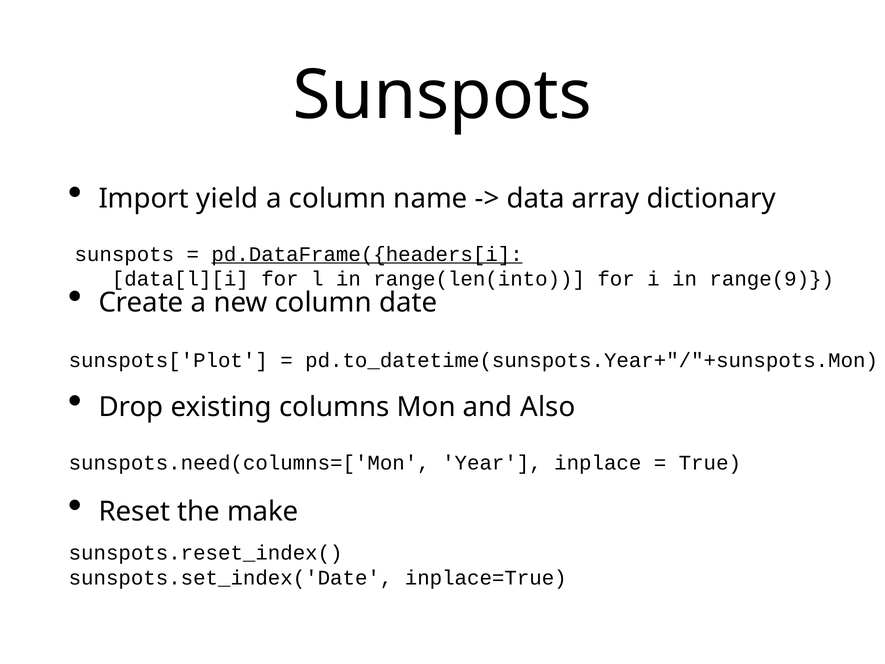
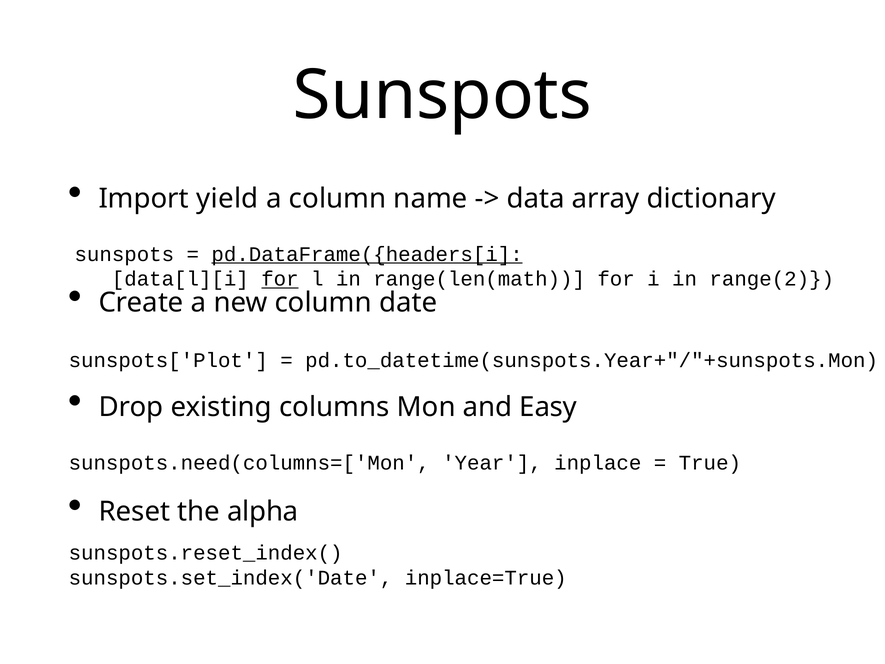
for at (280, 279) underline: none -> present
range(len(into: range(len(into -> range(len(math
range(9: range(9 -> range(2
Also: Also -> Easy
make: make -> alpha
